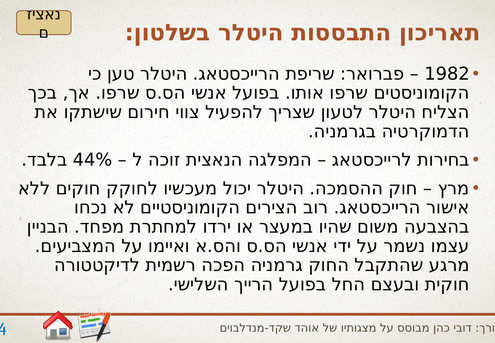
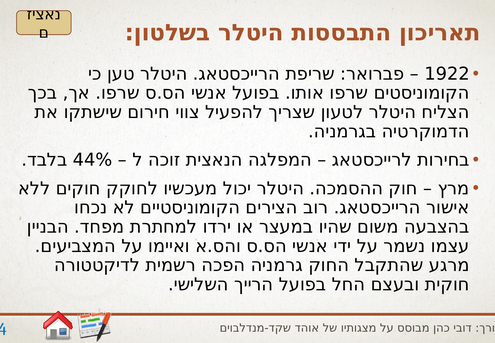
1982: 1982 -> 1922
